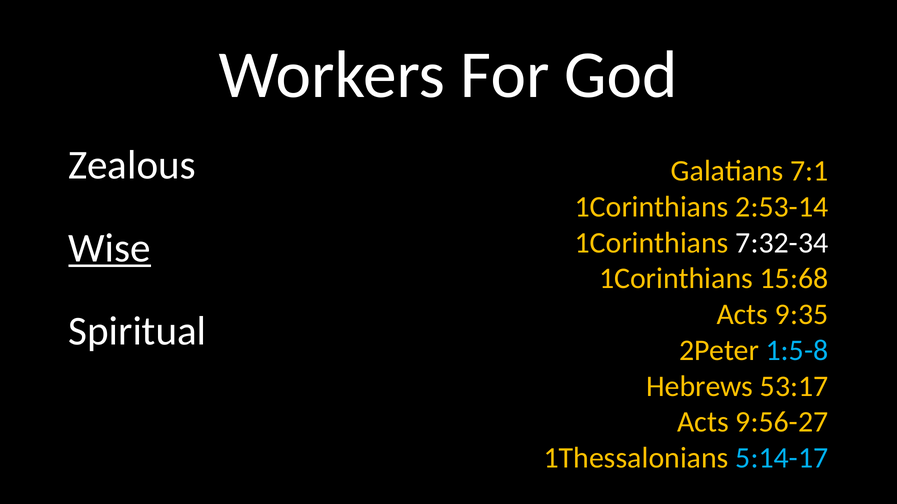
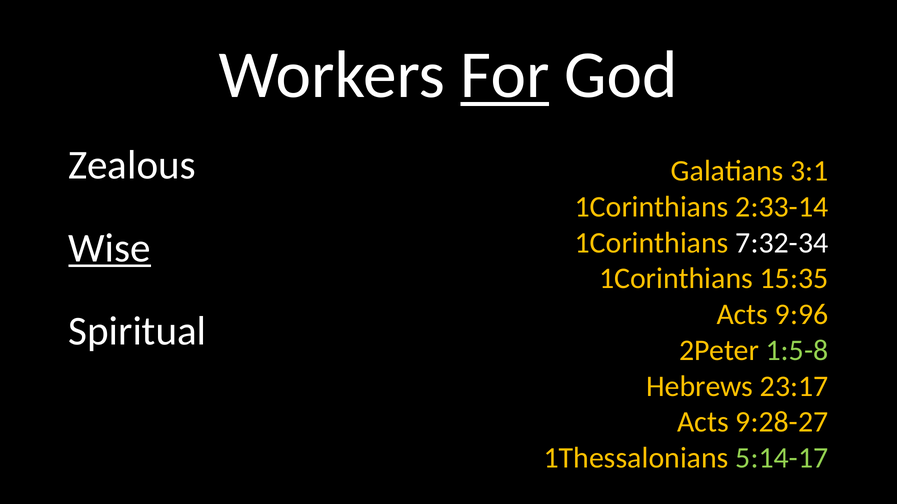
For underline: none -> present
7:1: 7:1 -> 3:1
2:53-14: 2:53-14 -> 2:33-14
15:68: 15:68 -> 15:35
9:35: 9:35 -> 9:96
1:5-8 colour: light blue -> light green
53:17: 53:17 -> 23:17
9:56-27: 9:56-27 -> 9:28-27
5:14-17 colour: light blue -> light green
